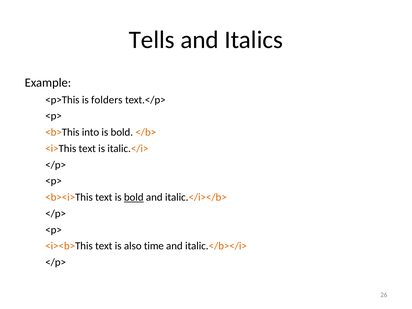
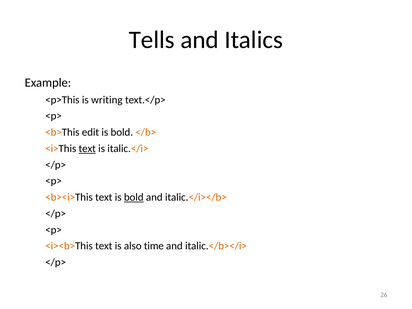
folders: folders -> writing
into: into -> edit
text at (87, 149) underline: none -> present
